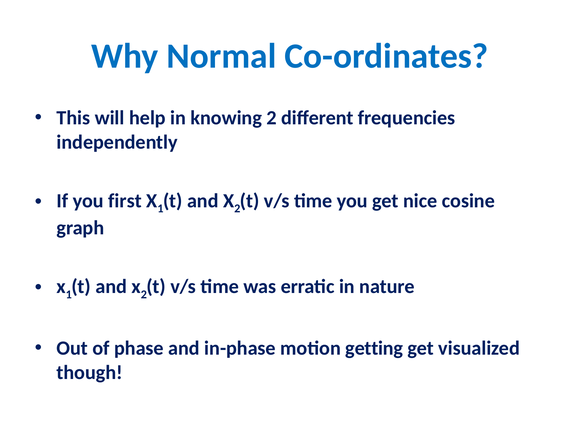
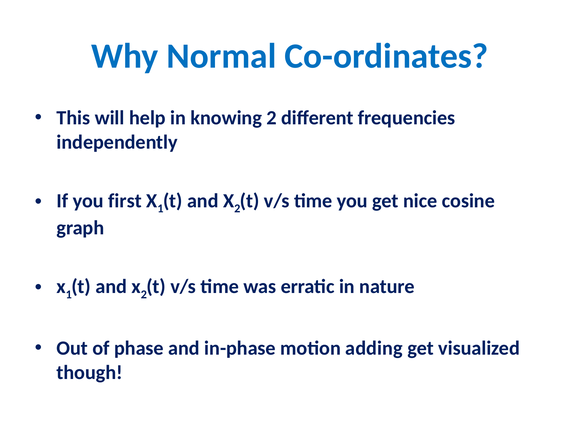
getting: getting -> adding
